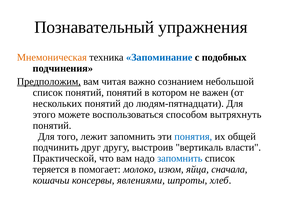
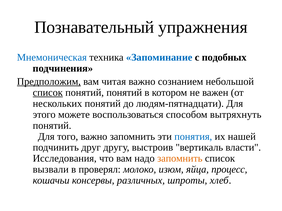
Мнемоническая colour: orange -> blue
список at (48, 93) underline: none -> present
того лежит: лежит -> важно
общей: общей -> нашей
Практической: Практической -> Исследования
запомнить at (180, 159) colour: blue -> orange
теряется: теряется -> вызвали
помогает: помогает -> проверял
сначала: сначала -> процесс
явлениями: явлениями -> различных
